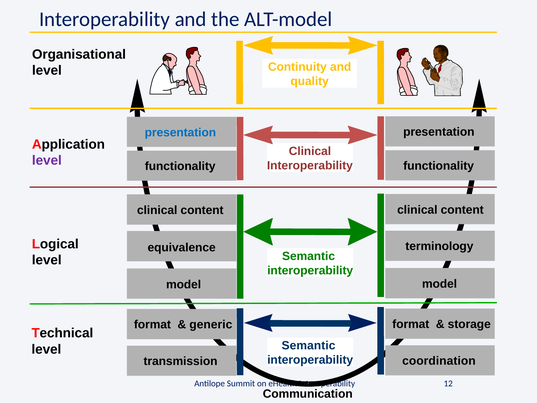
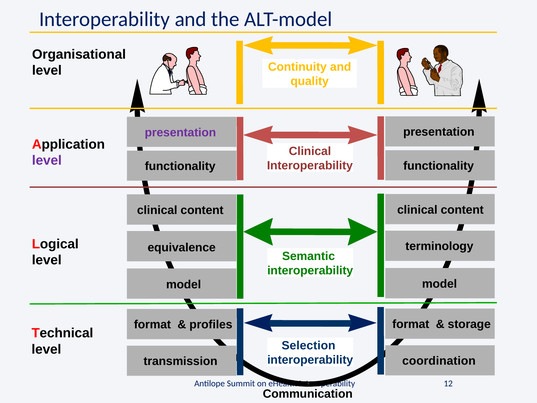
presentation at (180, 132) colour: blue -> purple
generic: generic -> profiles
Semantic at (309, 345): Semantic -> Selection
